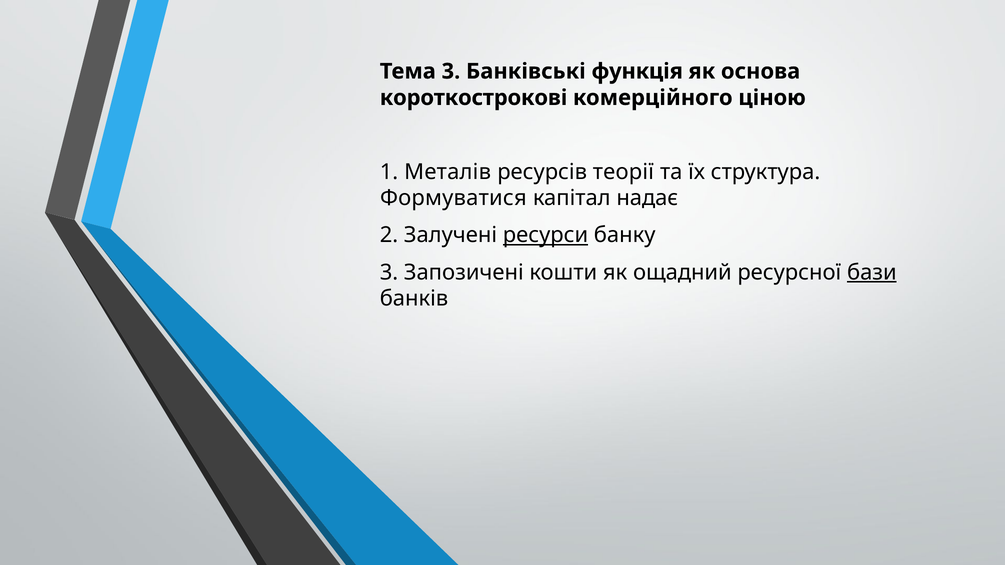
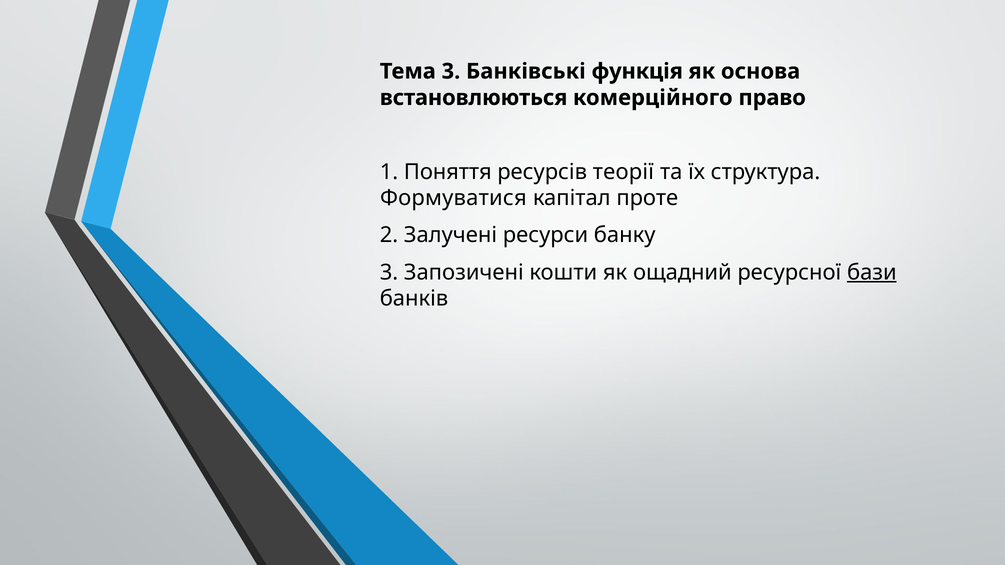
короткострокові: короткострокові -> встановлюються
ціною: ціною -> право
Металів: Металів -> Поняття
надає: надає -> проте
ресурси underline: present -> none
